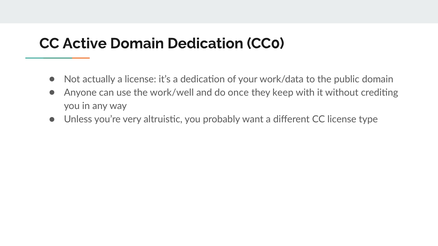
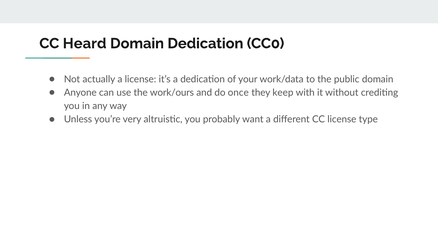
Active: Active -> Heard
work/well: work/well -> work/ours
